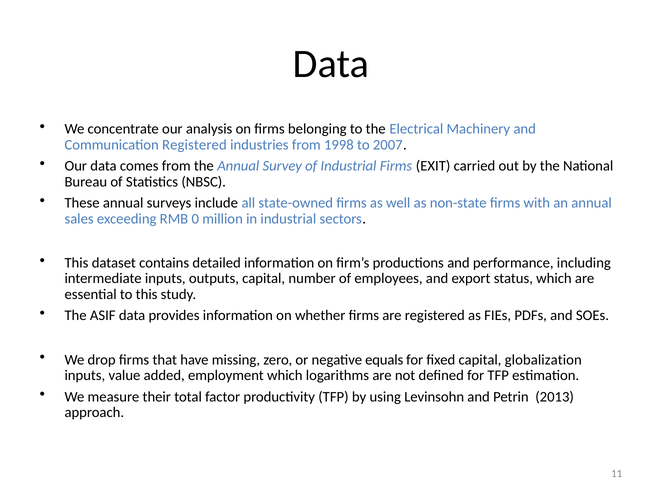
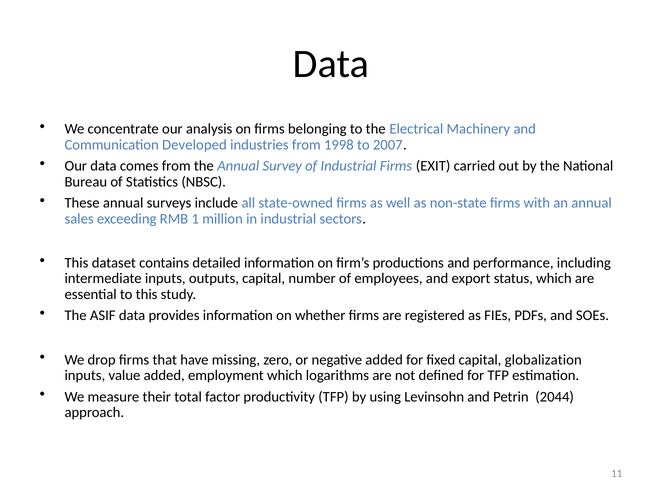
Communication Registered: Registered -> Developed
0: 0 -> 1
negative equals: equals -> added
2013: 2013 -> 2044
